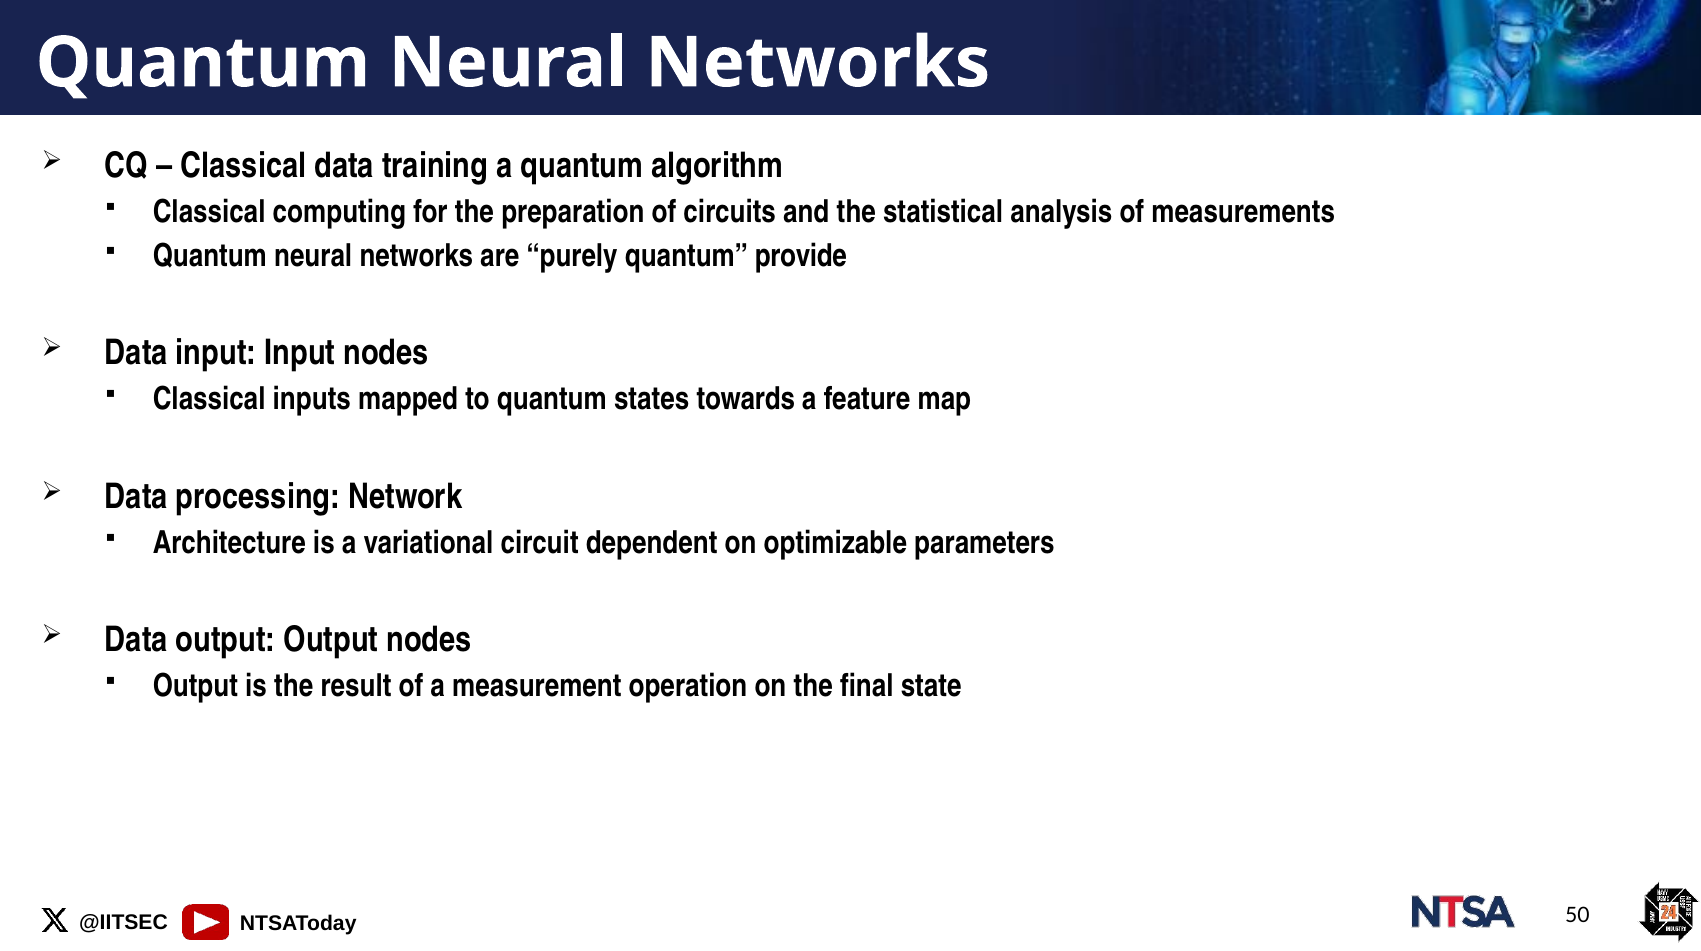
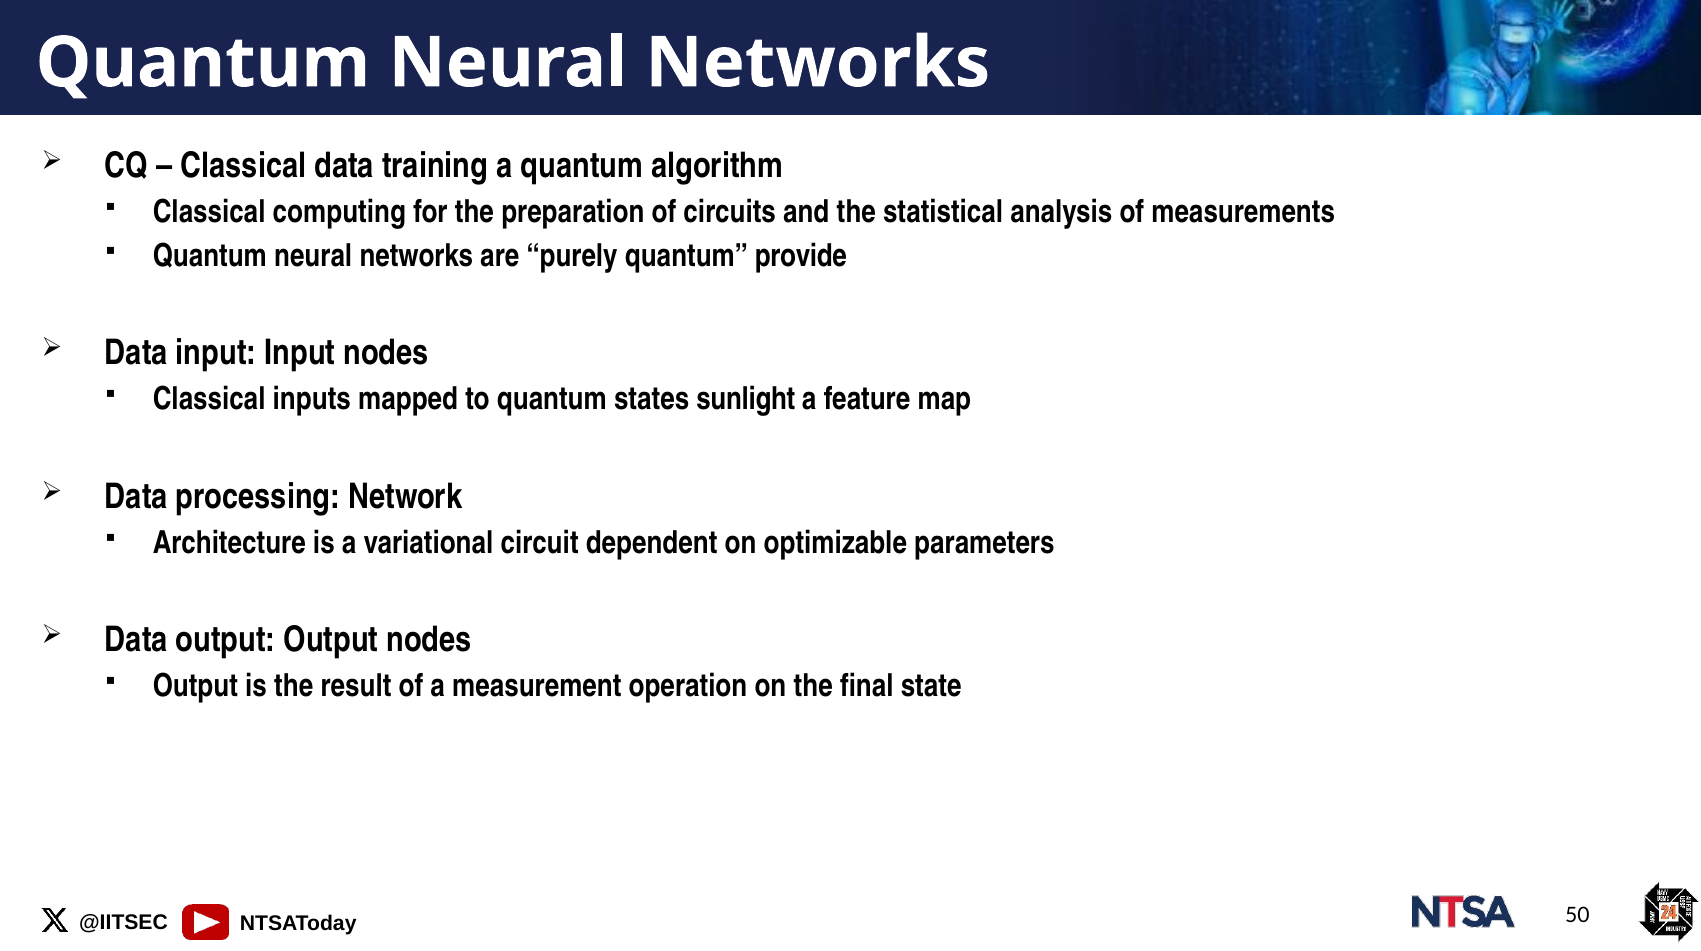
towards: towards -> sunlight
